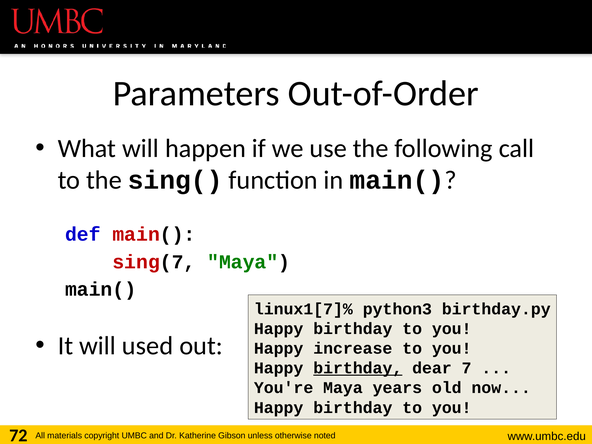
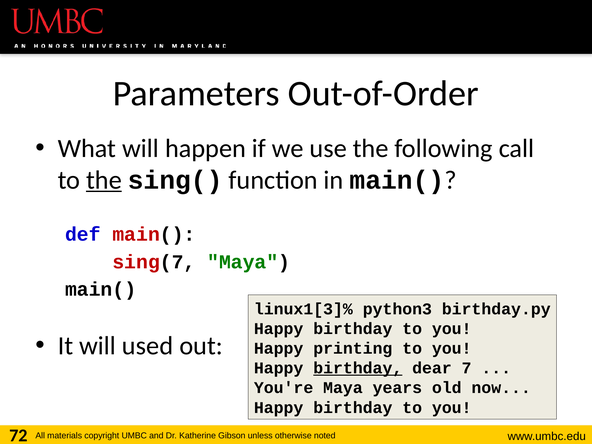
the at (104, 180) underline: none -> present
linux1[7]%: linux1[7]% -> linux1[3]%
increase: increase -> printing
